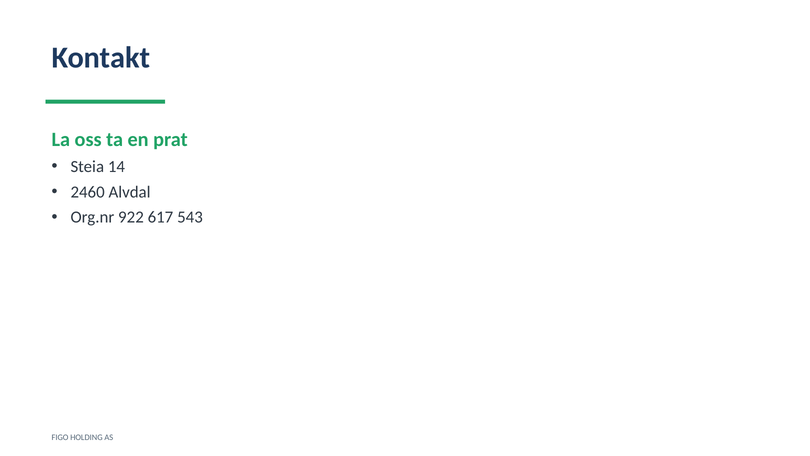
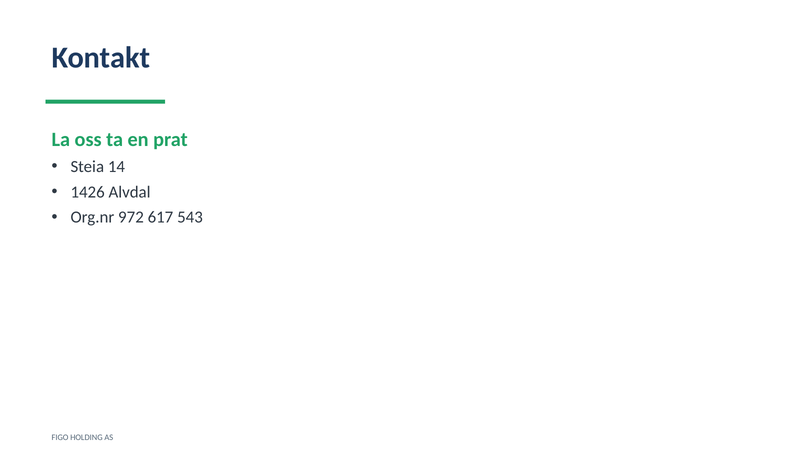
2460: 2460 -> 1426
922: 922 -> 972
